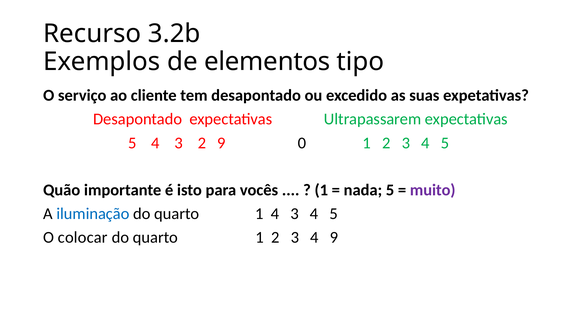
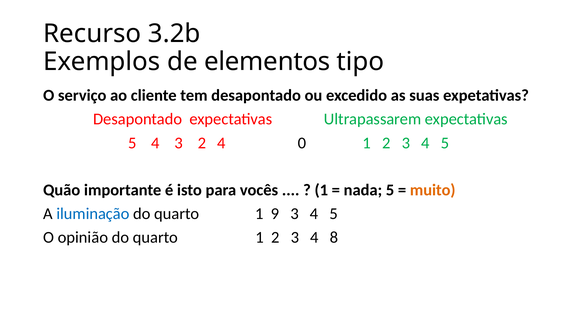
2 9: 9 -> 4
muito colour: purple -> orange
1 4: 4 -> 9
colocar: colocar -> opinião
4 9: 9 -> 8
